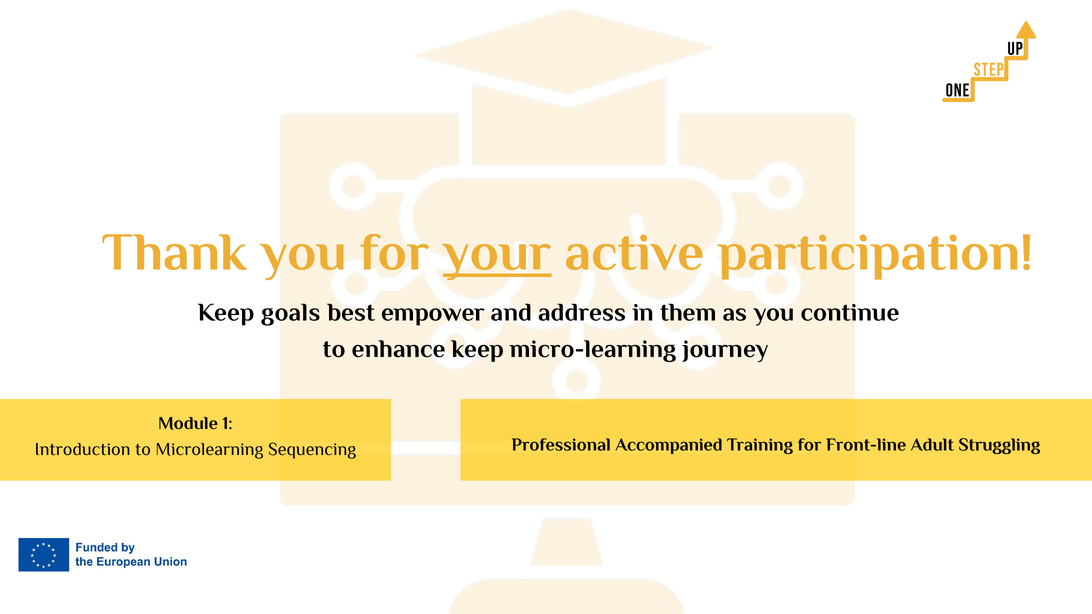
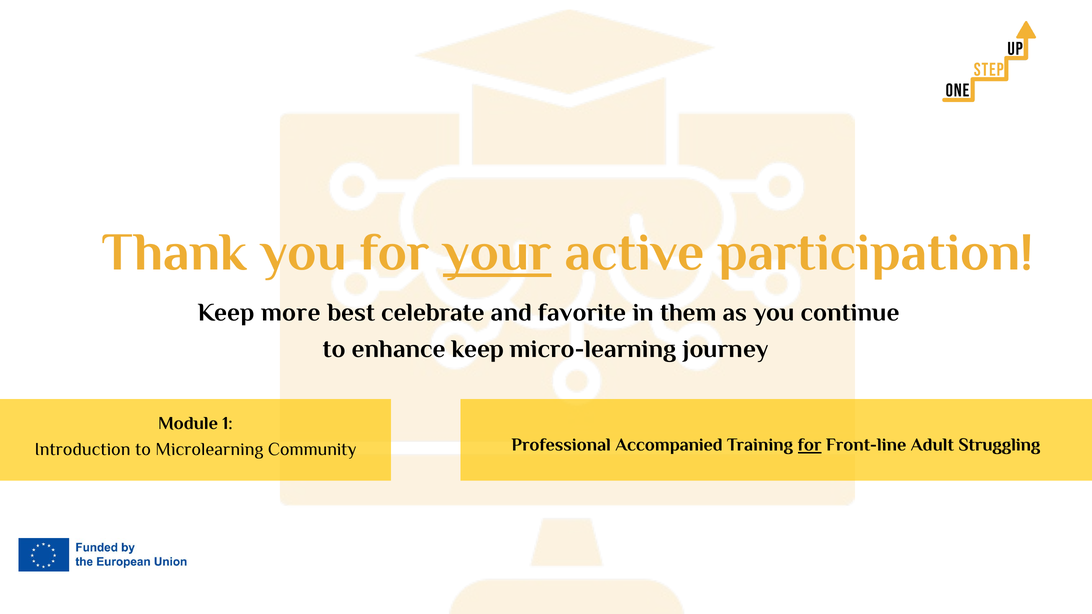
goals: goals -> more
empower: empower -> celebrate
address: address -> favorite
for at (810, 445) underline: none -> present
Sequencing: Sequencing -> Community
